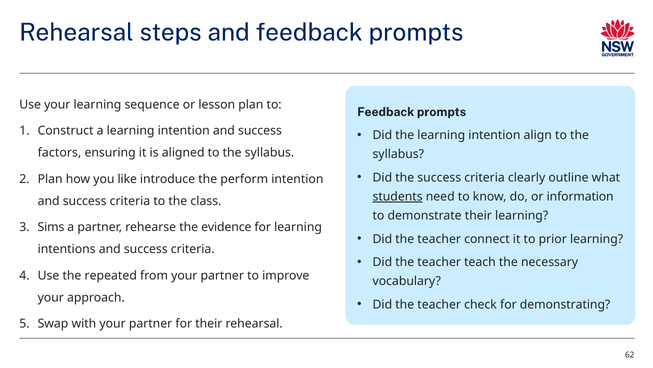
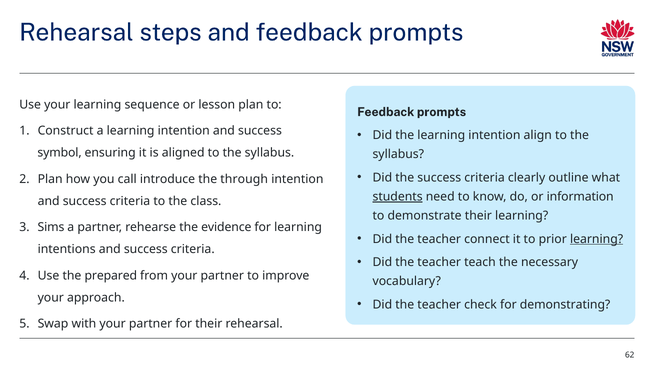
factors: factors -> symbol
like: like -> call
perform: perform -> through
learning at (597, 239) underline: none -> present
repeated: repeated -> prepared
